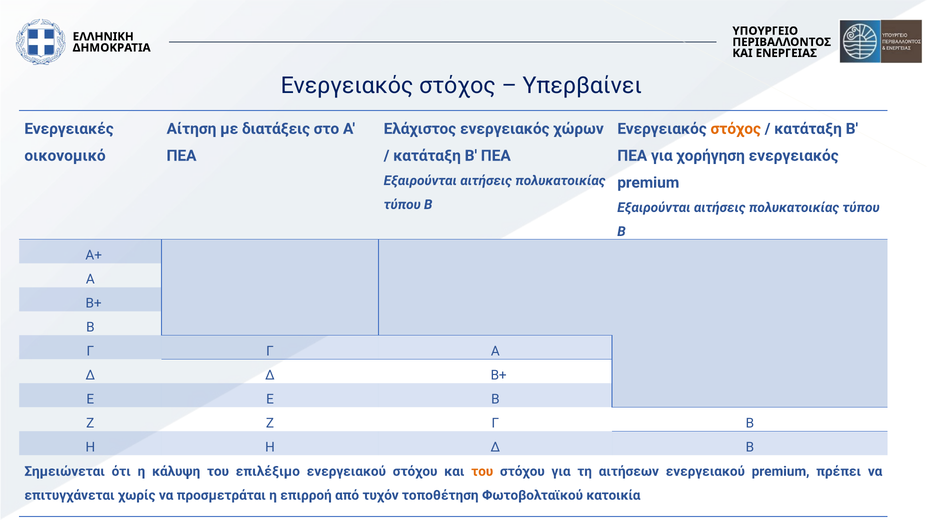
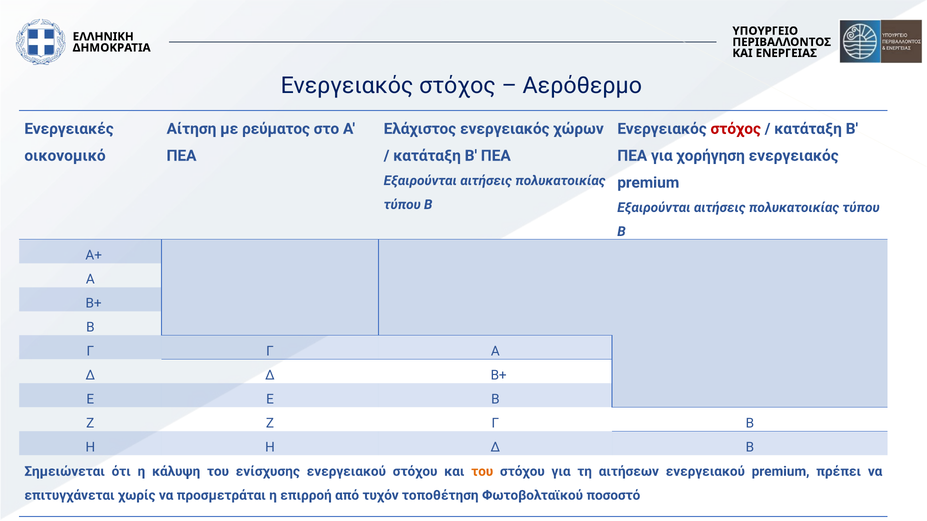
Υπερβαίνει: Υπερβαίνει -> Αερόθερμο
διατάξεις: διατάξεις -> ρεύματος
στόχος at (736, 129) colour: orange -> red
επιλέξιμο: επιλέξιμο -> ενίσχυσης
κατοικία: κατοικία -> ποσοστό
